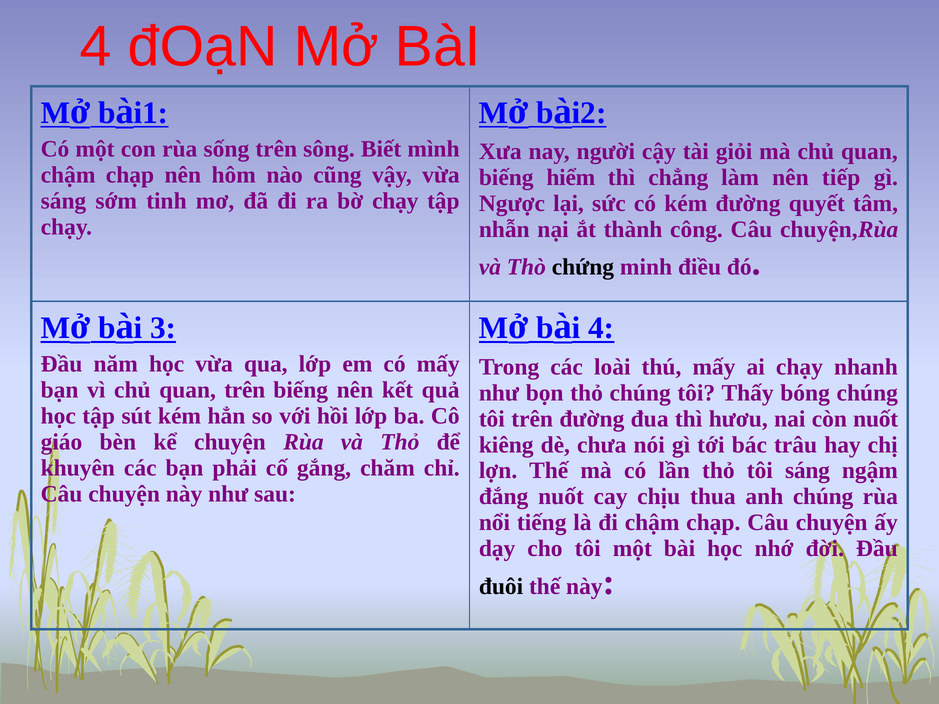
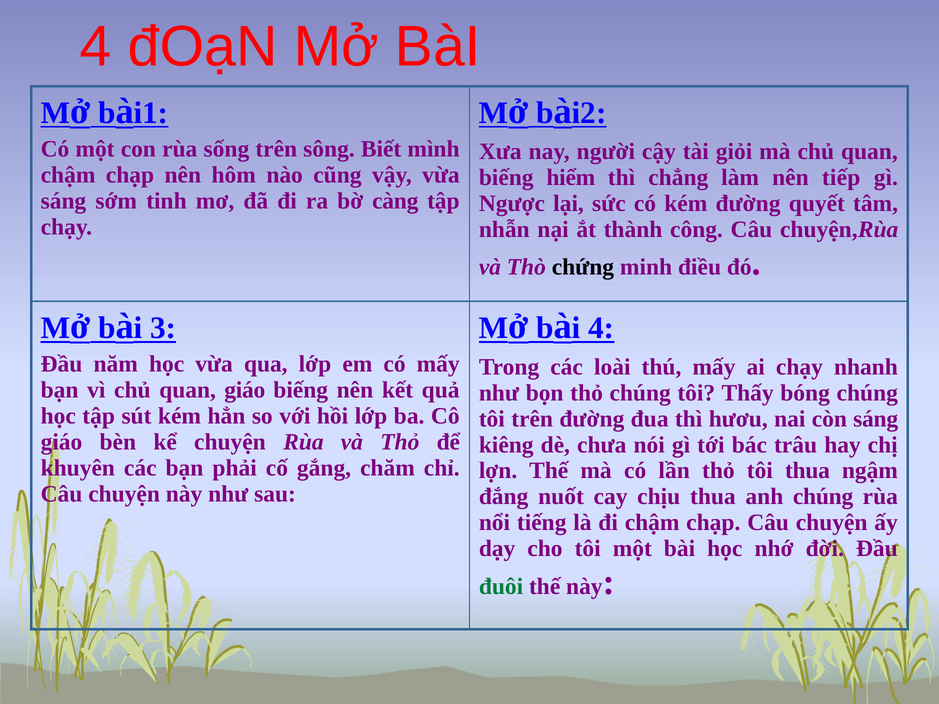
bờ chạy: chạy -> càng
quan trên: trên -> giáo
còn nuốt: nuốt -> sáng
tôi sáng: sáng -> thua
đuôi colour: black -> green
